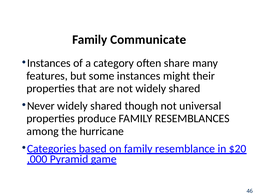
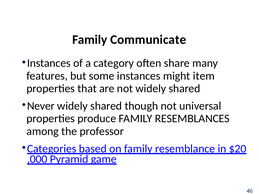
their: their -> item
hurricane: hurricane -> professor
